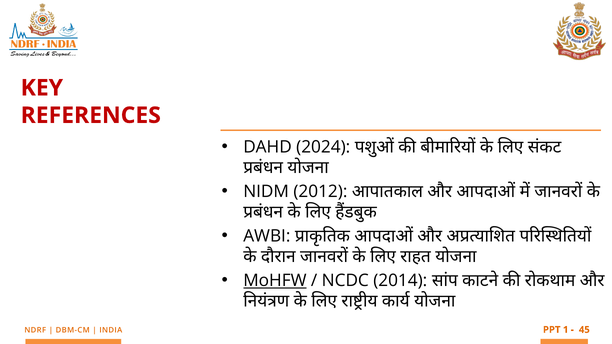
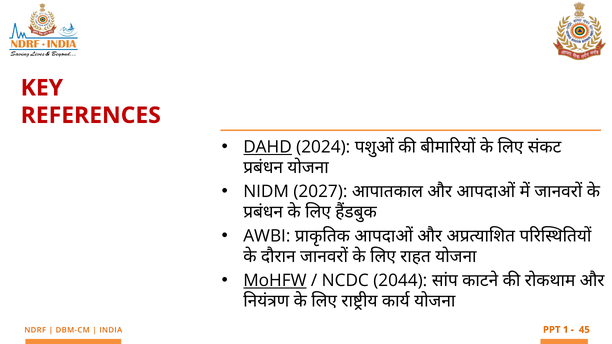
DAHD underline: none -> present
2012: 2012 -> 2027
2014: 2014 -> 2044
